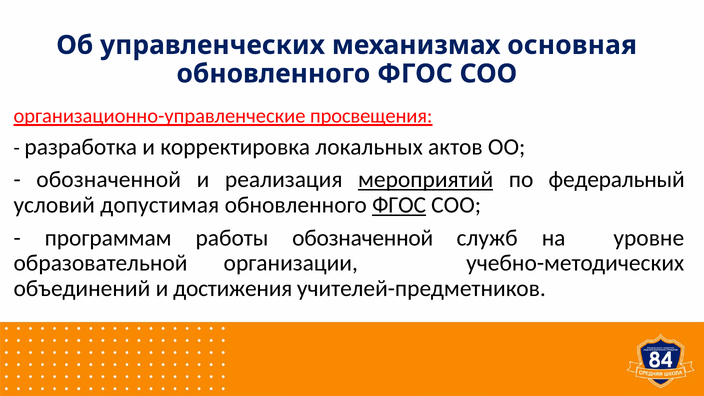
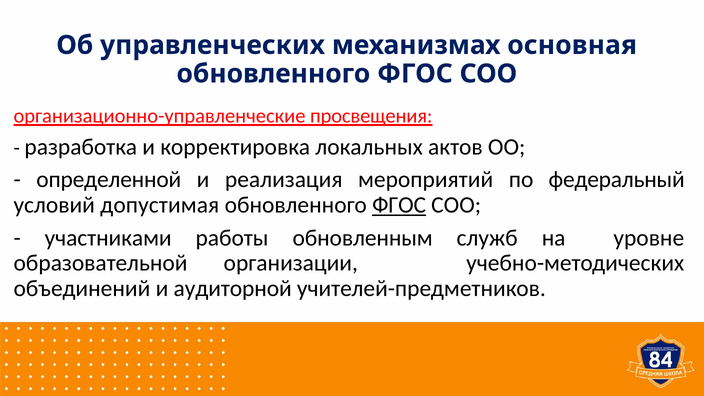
обозначенной at (109, 180): обозначенной -> определенной
мероприятий underline: present -> none
программам: программам -> участниками
работы обозначенной: обозначенной -> обновленным
достижения: достижения -> аудиторной
